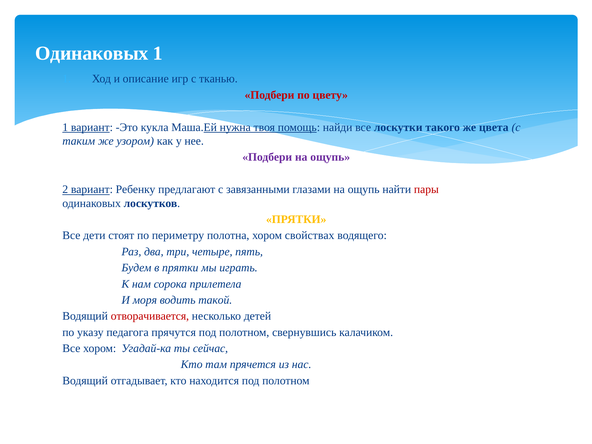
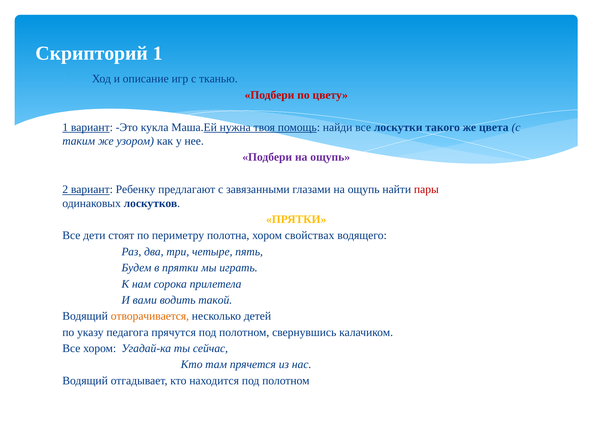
Одинаковых at (92, 53): Одинаковых -> Скрипторий
моря: моря -> вами
отворачивается colour: red -> orange
